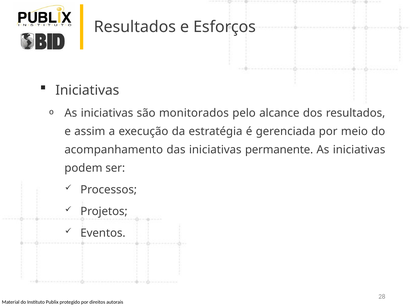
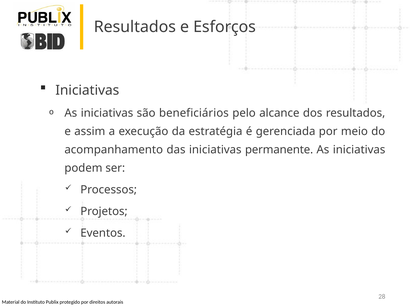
monitorados: monitorados -> beneficiários
